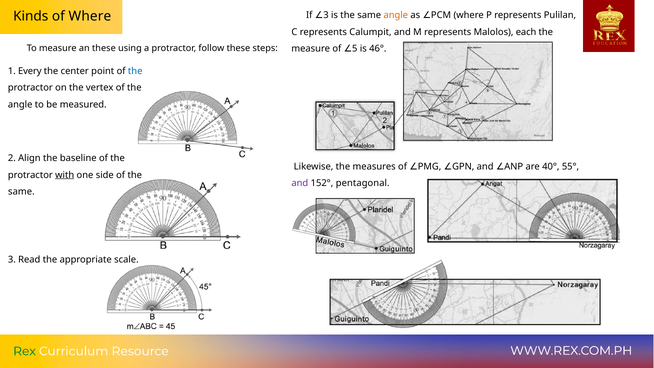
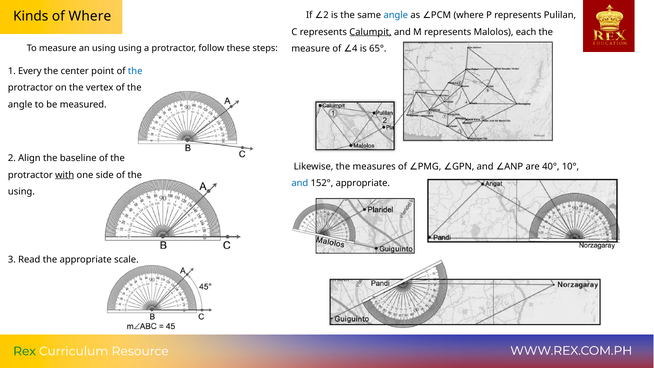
If 3: 3 -> 2
angle at (396, 15) colour: orange -> blue
Calumpit underline: none -> present
an these: these -> using
5: 5 -> 4
46°: 46° -> 65°
55°: 55° -> 10°
and at (300, 183) colour: purple -> blue
152° pentagonal: pentagonal -> appropriate
same at (21, 192): same -> using
